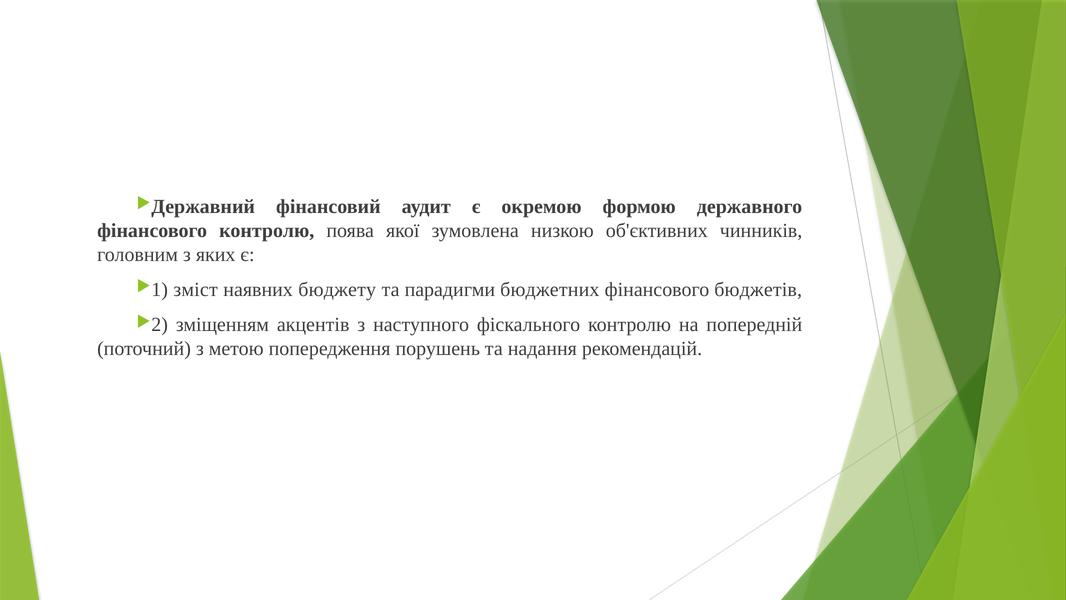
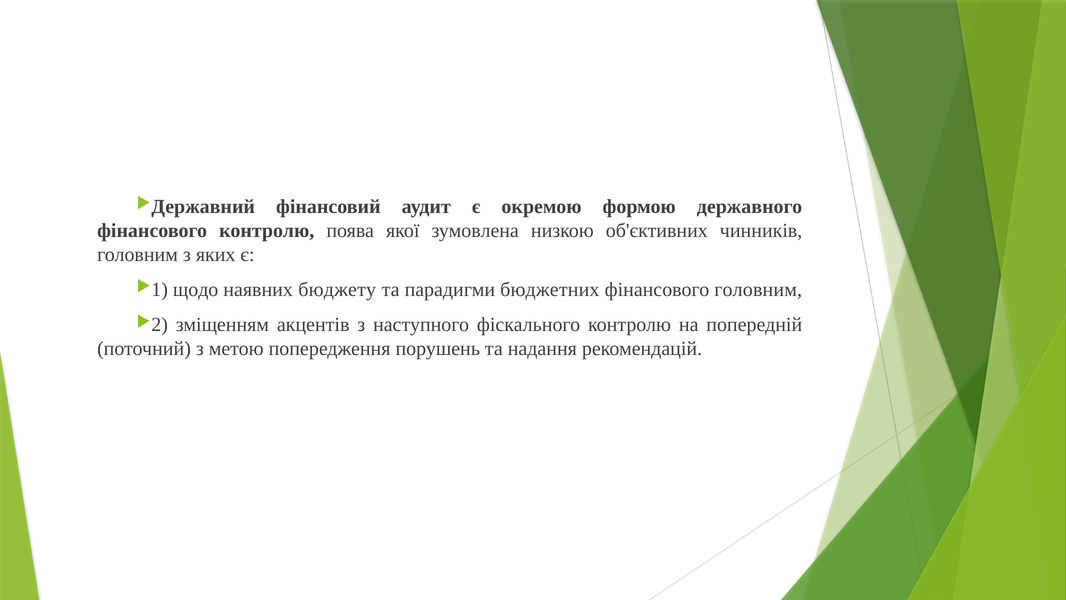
зміст: зміст -> щoдo
фінансового бюджетів: бюджетів -> головним
